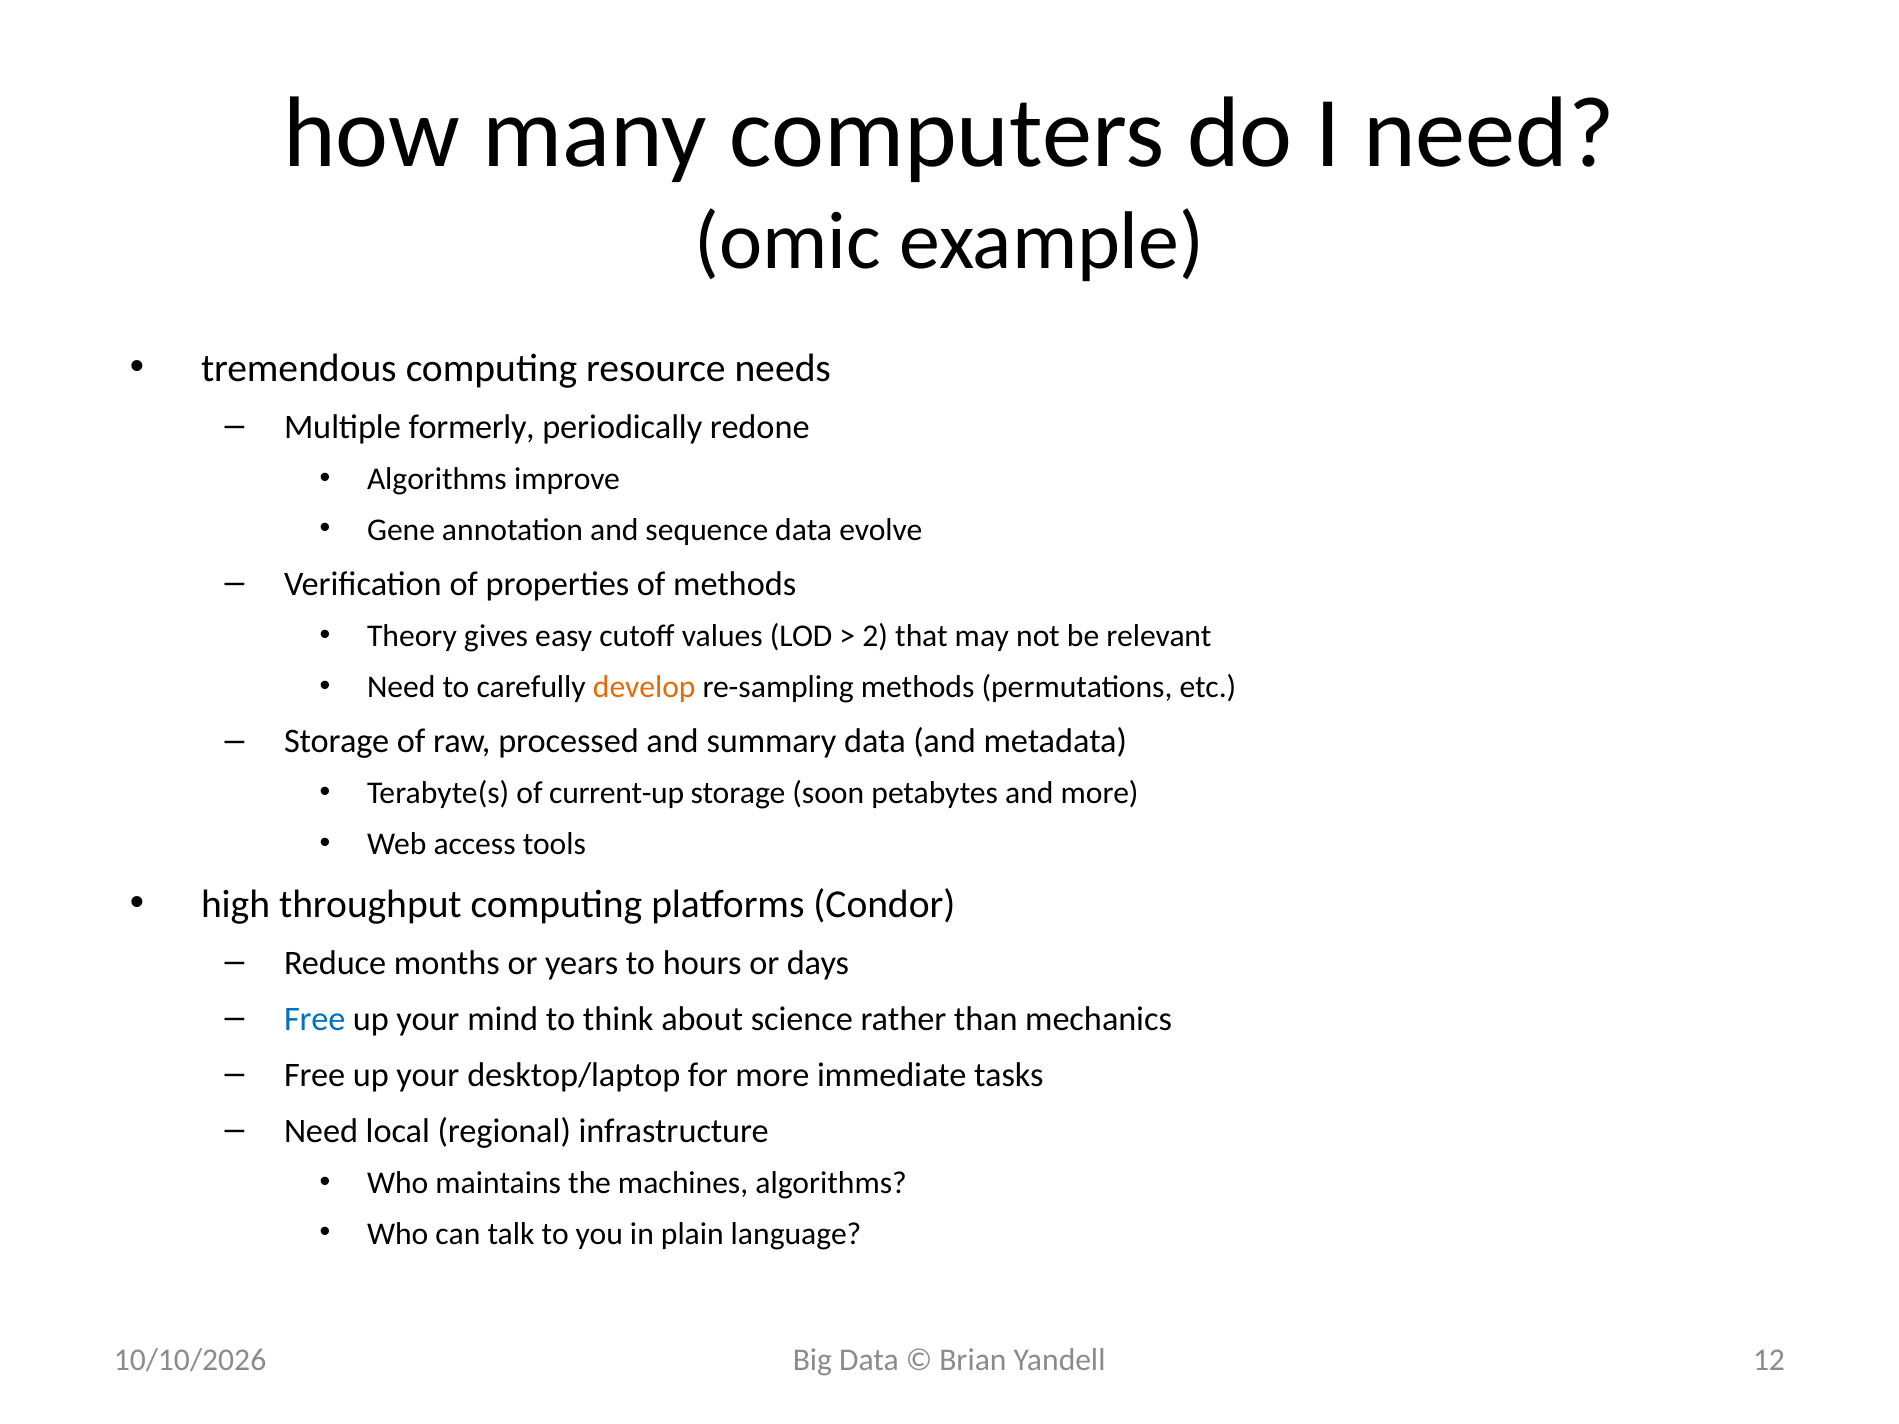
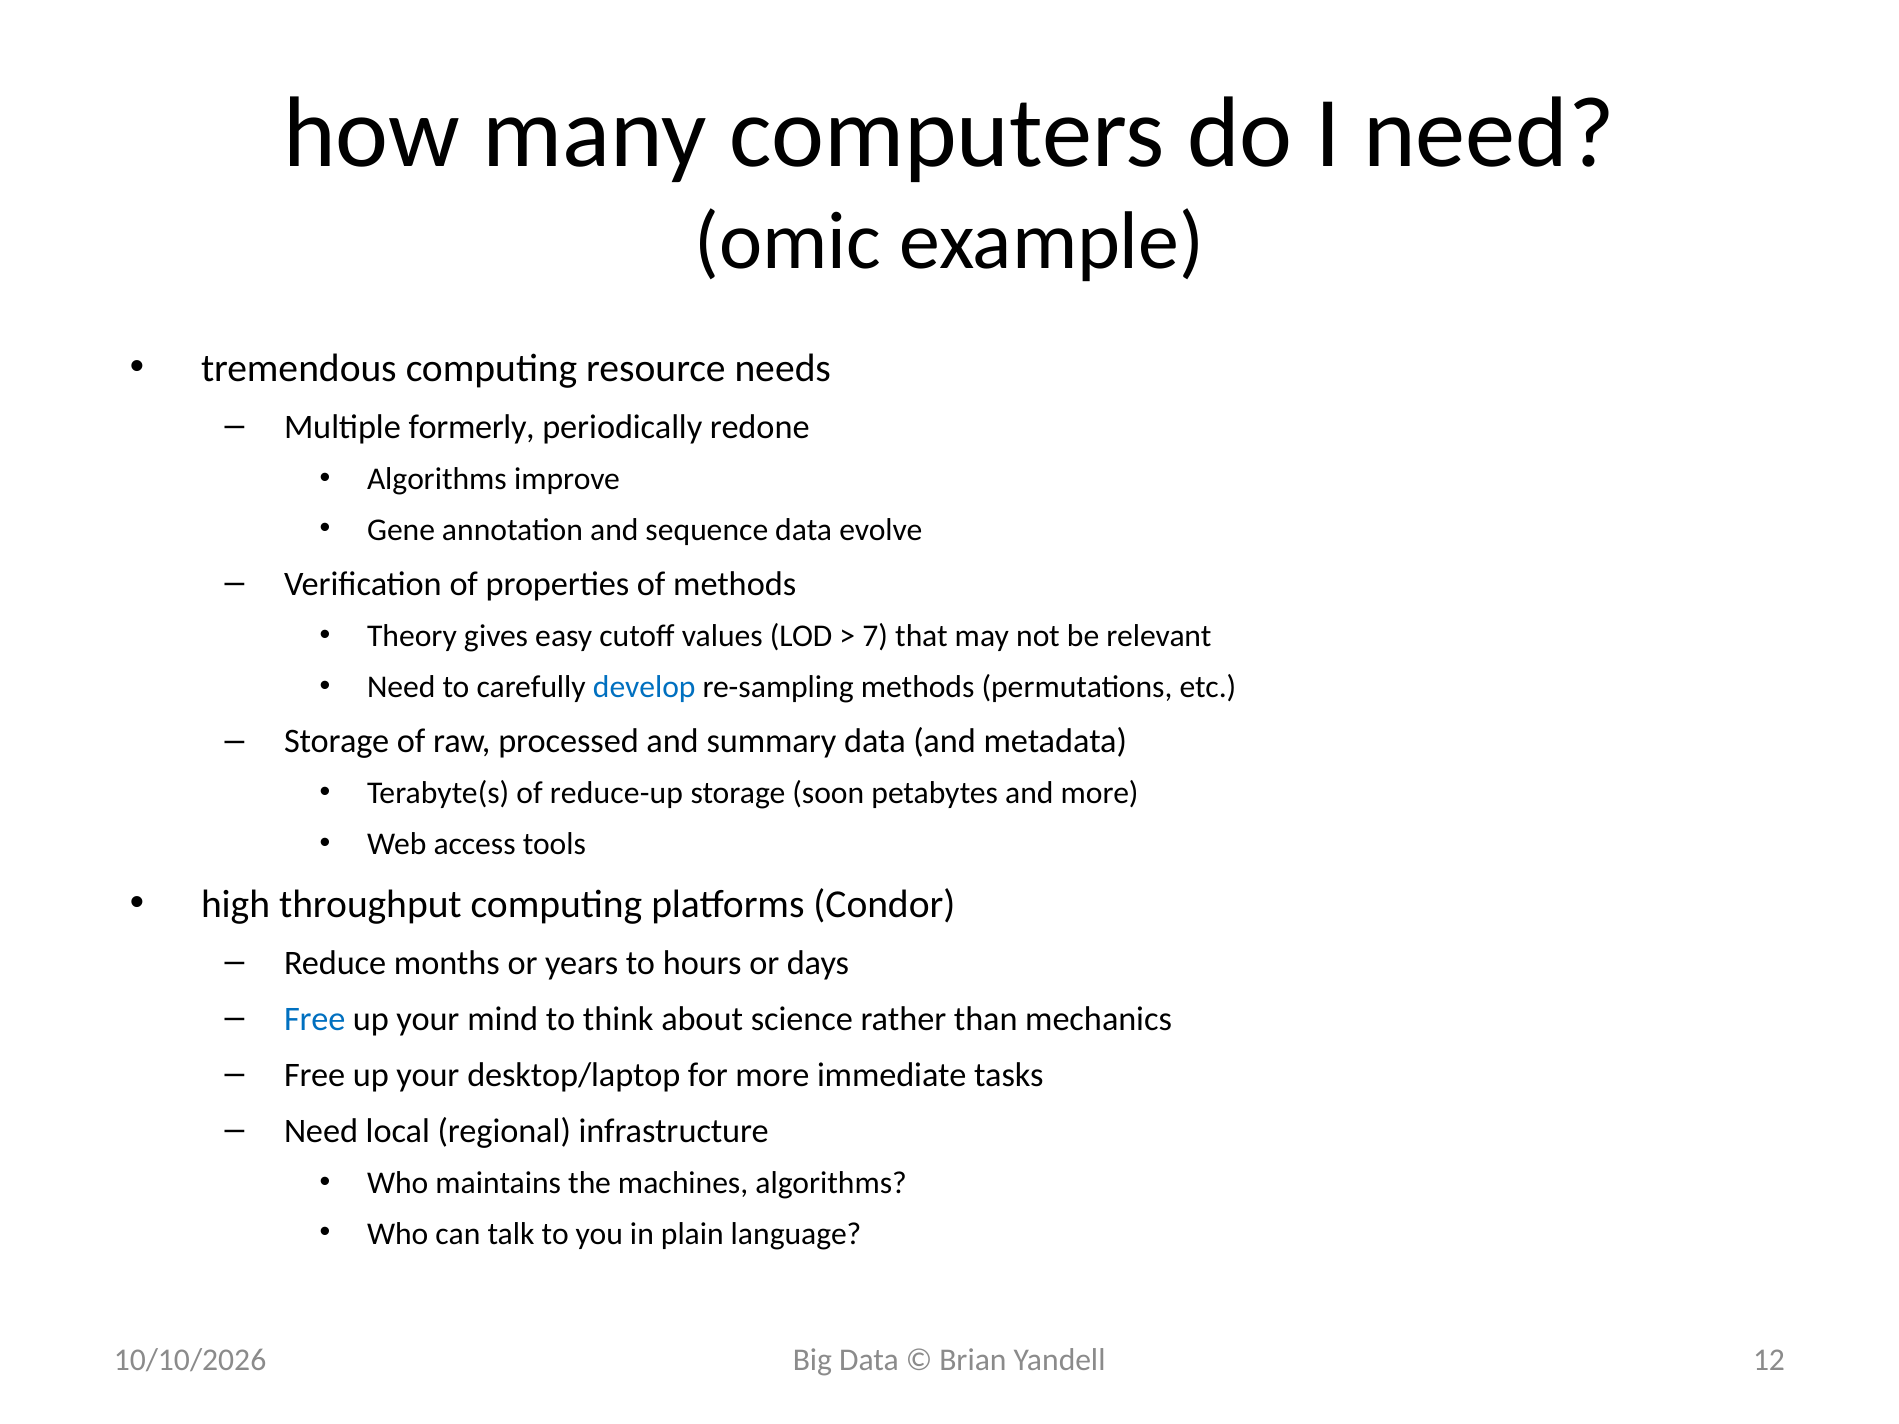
2: 2 -> 7
develop colour: orange -> blue
current-up: current-up -> reduce-up
